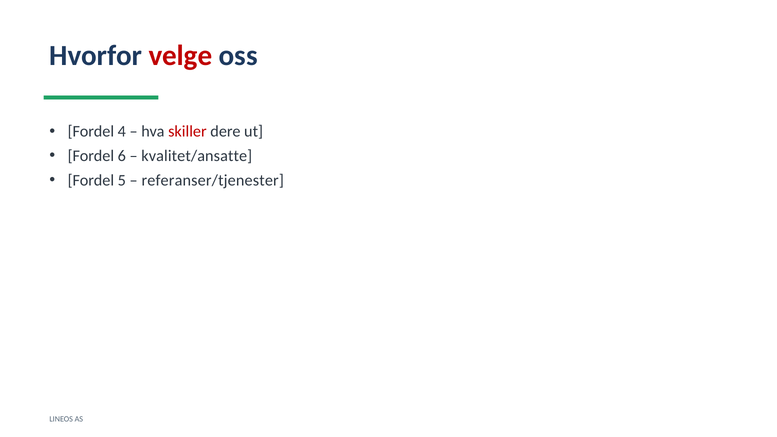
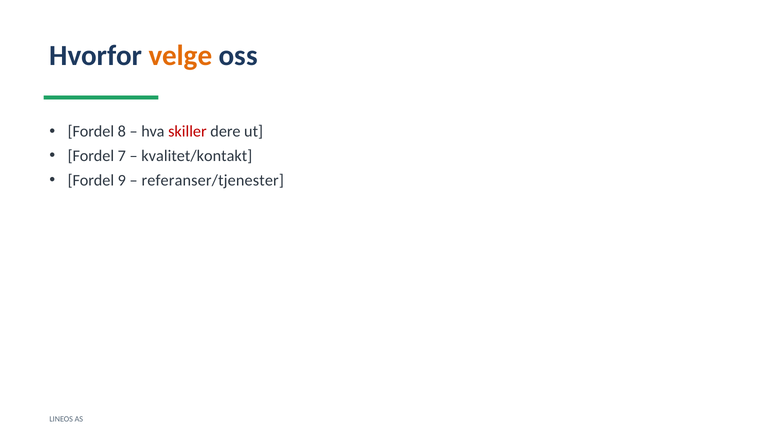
velge colour: red -> orange
4: 4 -> 8
6: 6 -> 7
kvalitet/ansatte: kvalitet/ansatte -> kvalitet/kontakt
5: 5 -> 9
